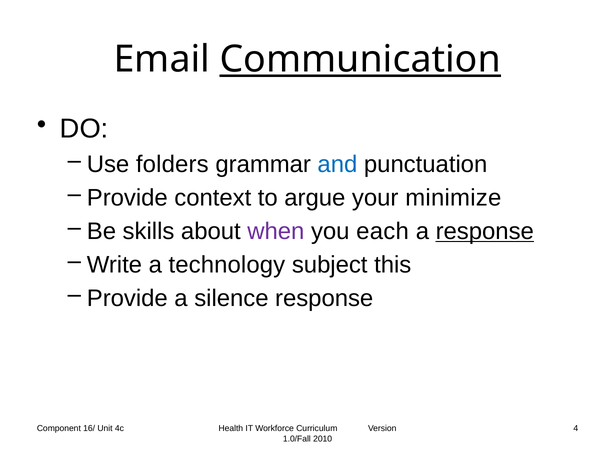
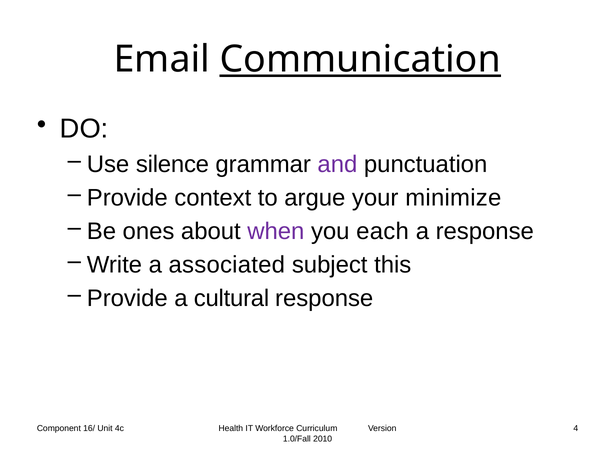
folders: folders -> silence
and colour: blue -> purple
skills: skills -> ones
response at (485, 231) underline: present -> none
technology: technology -> associated
silence: silence -> cultural
